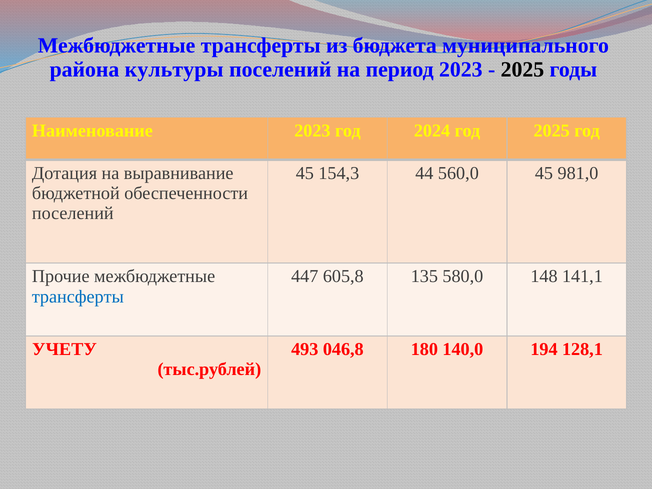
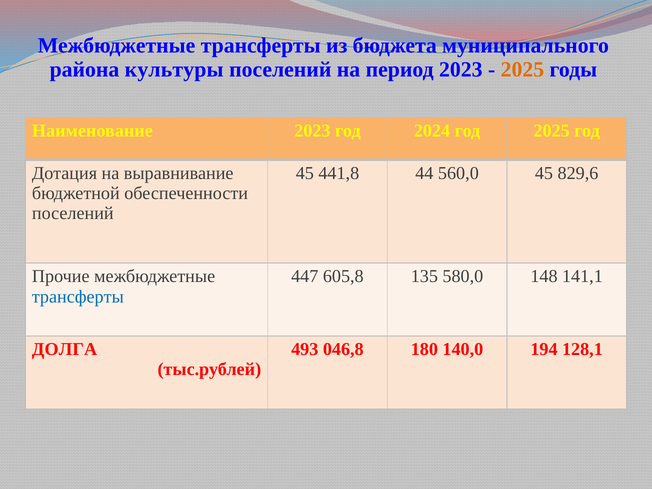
2025 at (522, 70) colour: black -> orange
154,3: 154,3 -> 441,8
981,0: 981,0 -> 829,6
УЧЕТУ: УЧЕТУ -> ДОЛГА
